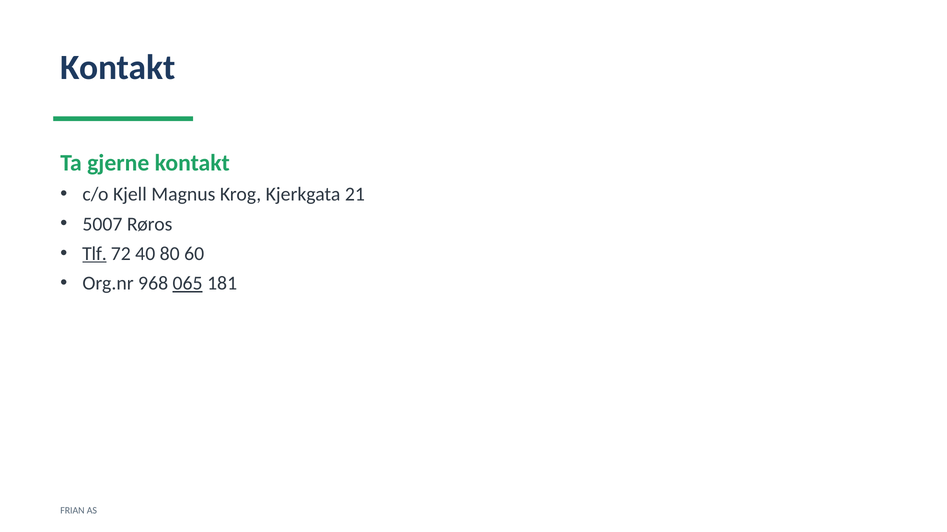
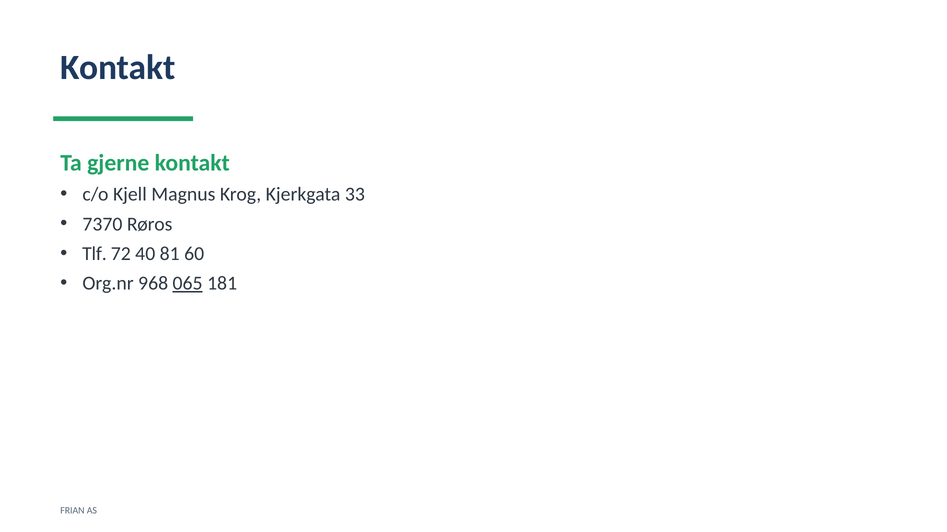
21: 21 -> 33
5007: 5007 -> 7370
Tlf underline: present -> none
80: 80 -> 81
